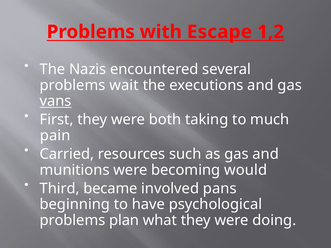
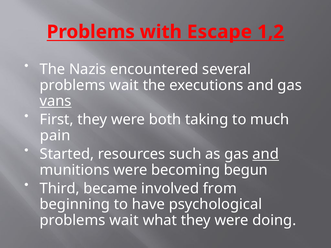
Carried: Carried -> Started
and at (266, 154) underline: none -> present
would: would -> begun
pans: pans -> from
plan at (124, 220): plan -> wait
